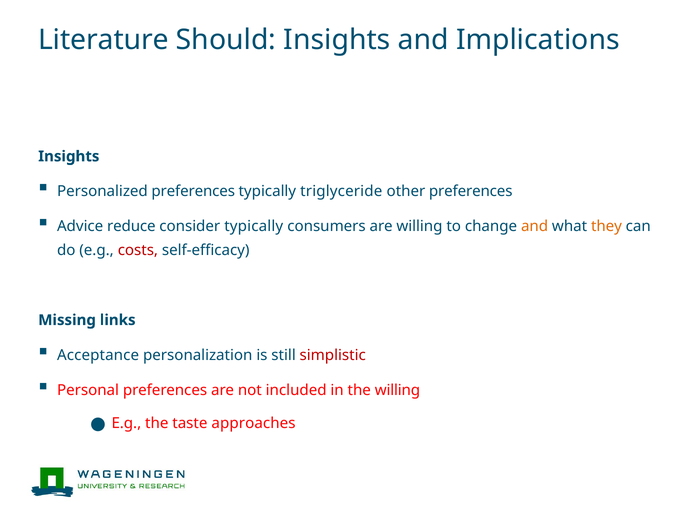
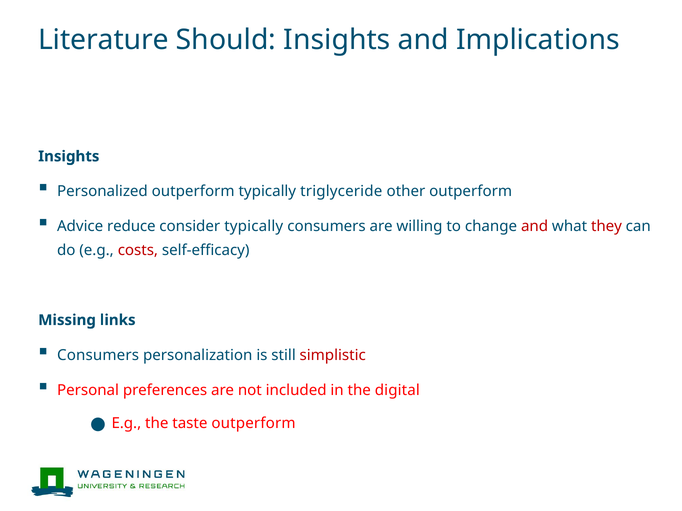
Personalized preferences: preferences -> outperform
other preferences: preferences -> outperform
and at (535, 227) colour: orange -> red
they colour: orange -> red
Acceptance at (98, 355): Acceptance -> Consumers
the willing: willing -> digital
taste approaches: approaches -> outperform
